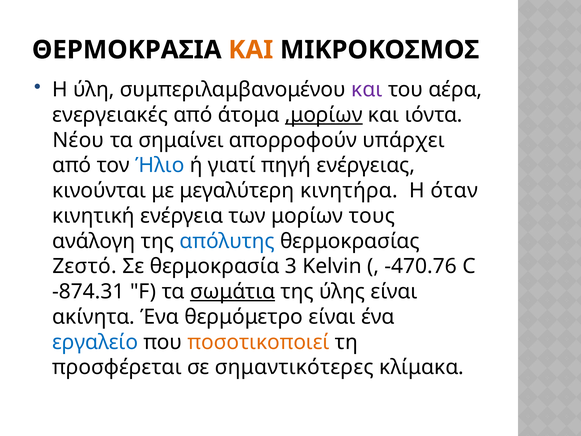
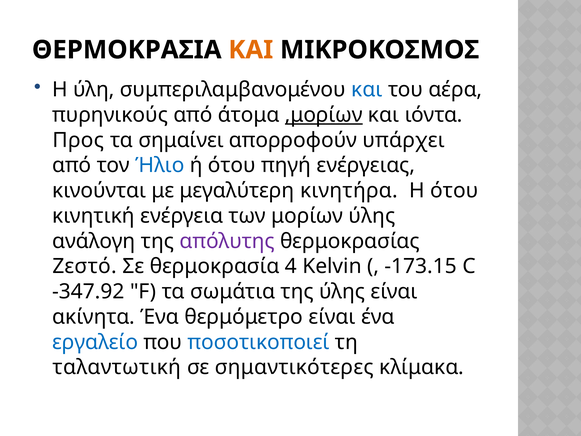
και at (367, 90) colour: purple -> blue
ενεργειακές: ενεργειακές -> πυρηνικούς
Νέου: Νέου -> Προς
ή γιατί: γιατί -> ότου
Η όταν: όταν -> ότου
μορίων τους: τους -> ύλης
απόλυτης colour: blue -> purple
3: 3 -> 4
-470.76: -470.76 -> -173.15
-874.31: -874.31 -> -347.92
σωμάτια underline: present -> none
ποσοτικοποιεί colour: orange -> blue
προσφέρεται: προσφέρεται -> ταλαντωτική
